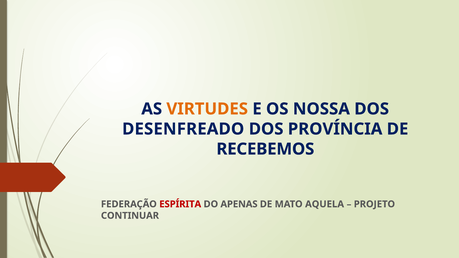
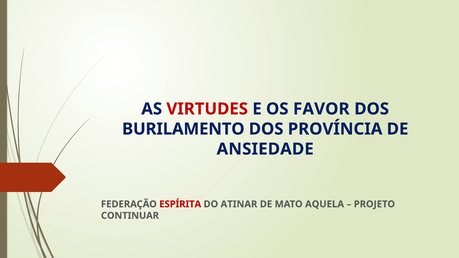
VIRTUDES colour: orange -> red
NOSSA: NOSSA -> FAVOR
DESENFREADO: DESENFREADO -> BURILAMENTO
RECEBEMOS: RECEBEMOS -> ANSIEDADE
APENAS: APENAS -> ATINAR
